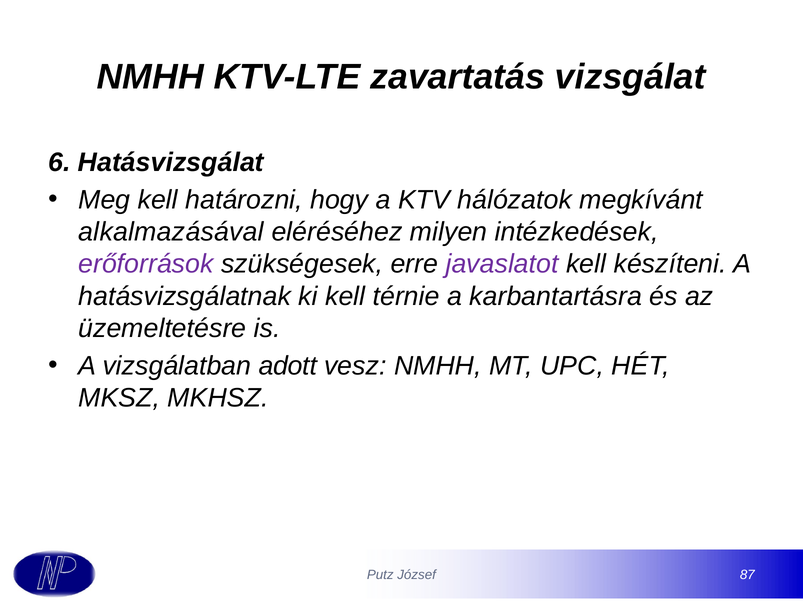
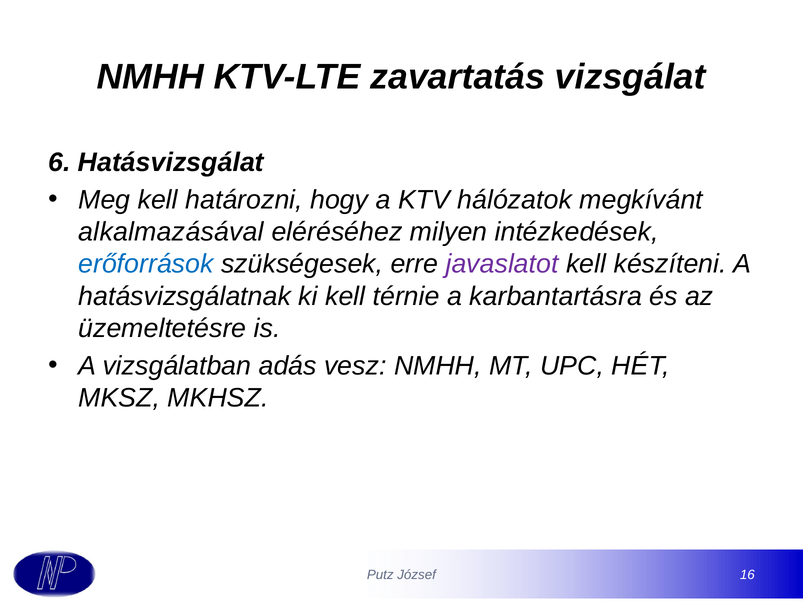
erőforrások colour: purple -> blue
adott: adott -> adás
87: 87 -> 16
